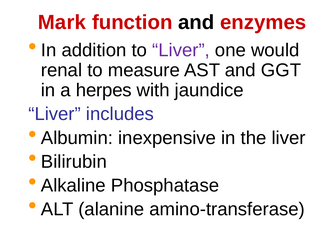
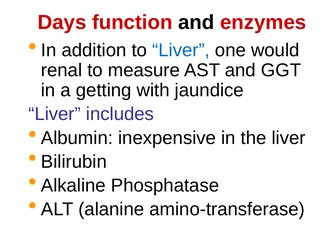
Mark: Mark -> Days
Liver at (181, 50) colour: purple -> blue
herpes: herpes -> getting
